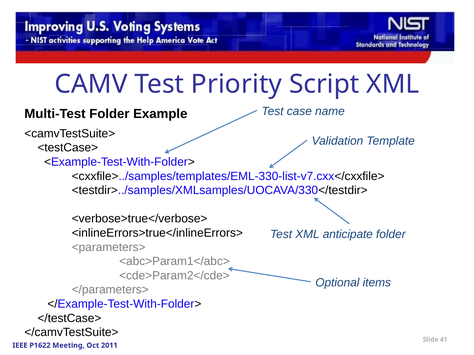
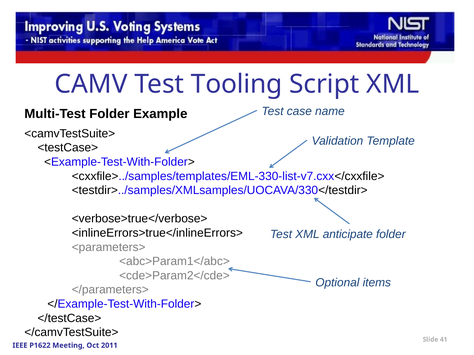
Priority: Priority -> Tooling
